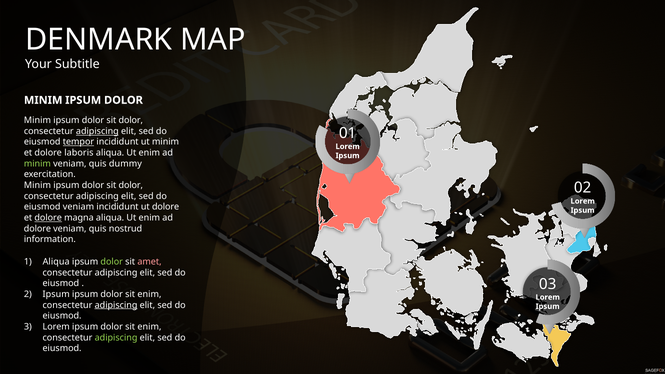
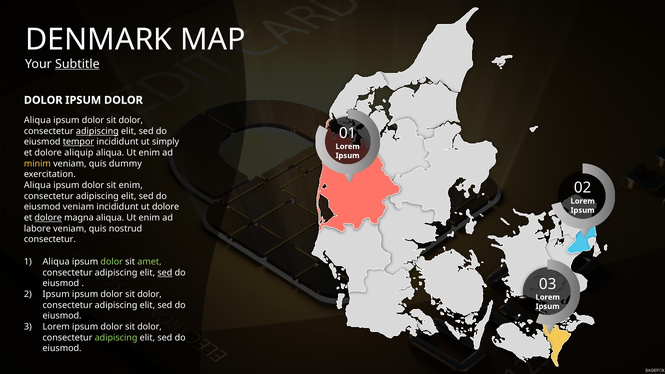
Subtitle underline: none -> present
MINIM at (43, 100): MINIM -> DOLOR
Minim at (37, 120): Minim -> Aliqua
ut minim: minim -> simply
laboris: laboris -> aliquip
minim at (37, 164) colour: light green -> yellow
Minim at (37, 185): Minim -> Aliqua
dolor at (131, 185): dolor -> enim
dolore at (37, 229): dolore -> labore
information at (50, 239): information -> consectetur
amet colour: pink -> light green
sed at (165, 273) underline: none -> present
enim at (149, 294): enim -> dolor
adipiscing at (116, 305) underline: present -> none
enim at (149, 327): enim -> dolor
